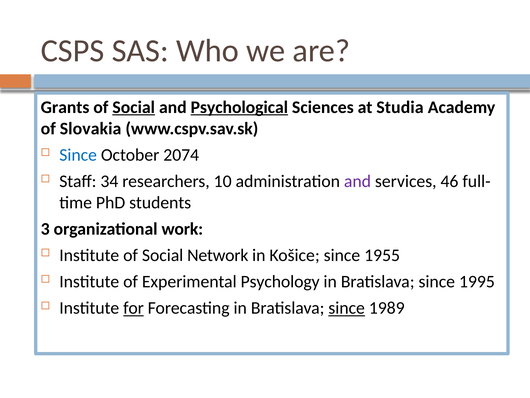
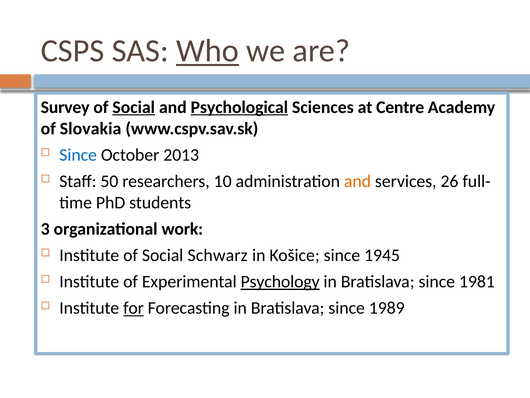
Who underline: none -> present
Grants: Grants -> Survey
Studia: Studia -> Centre
2074: 2074 -> 2013
34: 34 -> 50
and at (357, 181) colour: purple -> orange
46: 46 -> 26
Network: Network -> Schwarz
1955: 1955 -> 1945
Psychology underline: none -> present
1995: 1995 -> 1981
since at (347, 308) underline: present -> none
